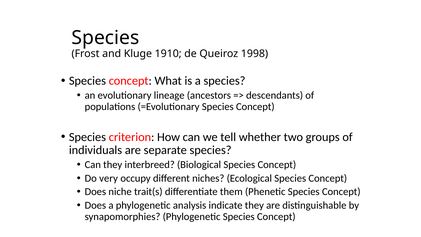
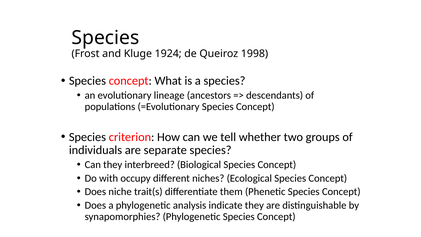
1910: 1910 -> 1924
very: very -> with
